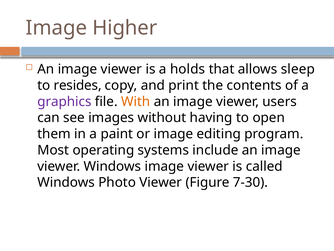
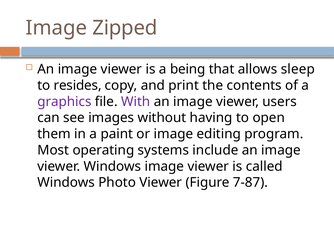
Higher: Higher -> Zipped
holds: holds -> being
With colour: orange -> purple
7-30: 7-30 -> 7-87
